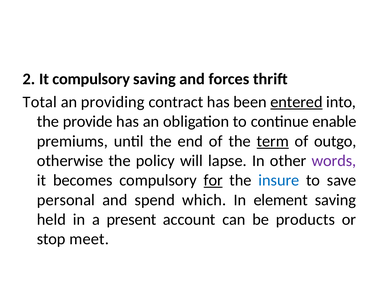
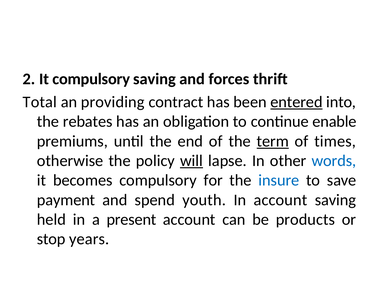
provide: provide -> rebates
outgo: outgo -> times
will underline: none -> present
words colour: purple -> blue
for underline: present -> none
personal: personal -> payment
which: which -> youth
In element: element -> account
meet: meet -> years
